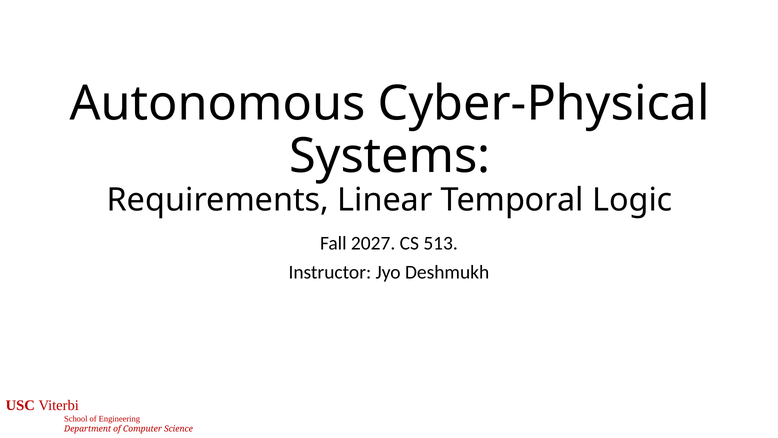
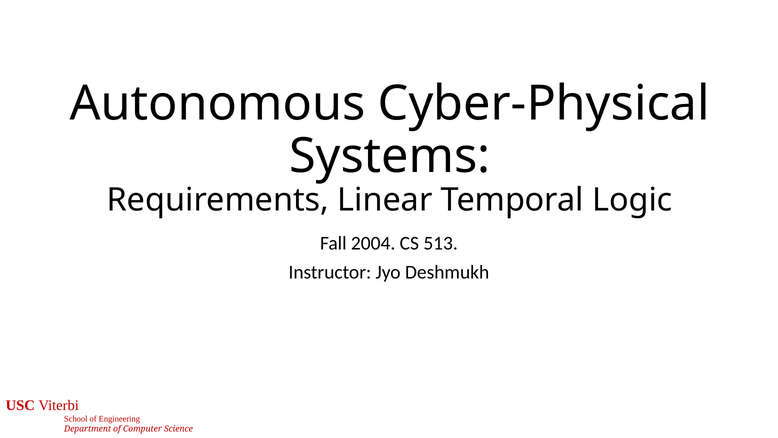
2027: 2027 -> 2004
